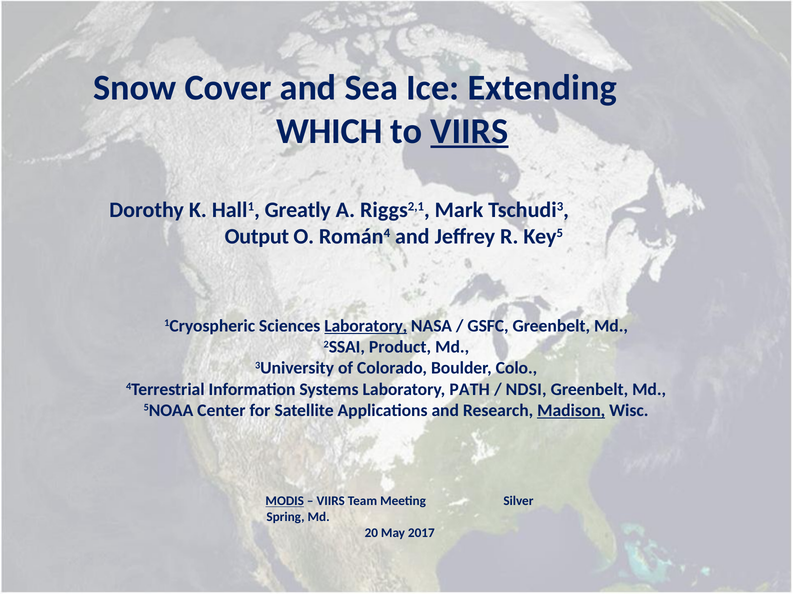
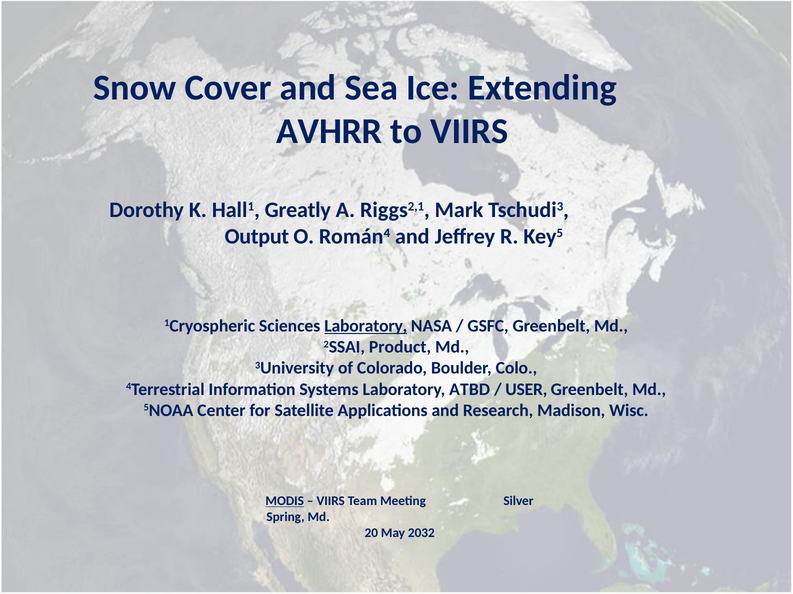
WHICH: WHICH -> AVHRR
VIIRS at (469, 131) underline: present -> none
PATH: PATH -> ATBD
NDSI: NDSI -> USER
Madison underline: present -> none
2017: 2017 -> 2032
